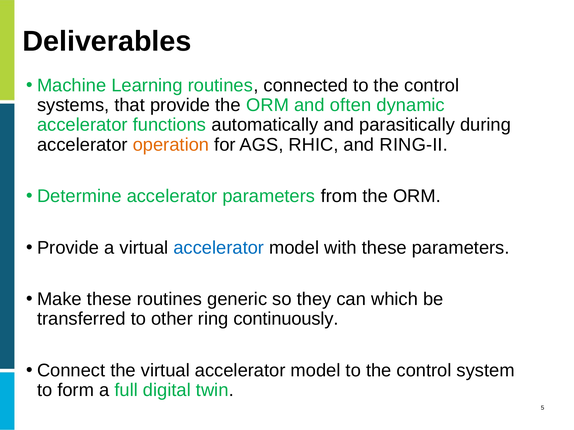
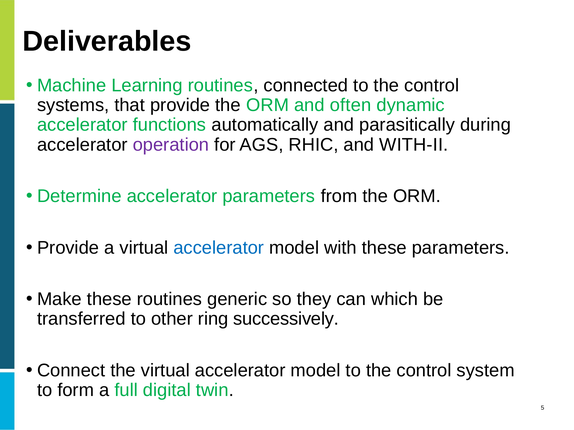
operation colour: orange -> purple
RING-II: RING-II -> WITH-II
continuously: continuously -> successively
